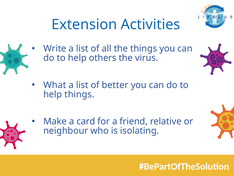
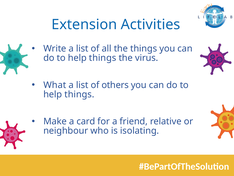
others at (103, 58): others -> things
better: better -> others
